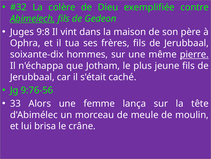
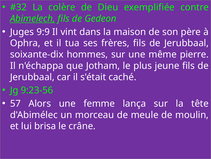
9:8: 9:8 -> 9:9
pierre underline: present -> none
9:76-56: 9:76-56 -> 9:23-56
33: 33 -> 57
